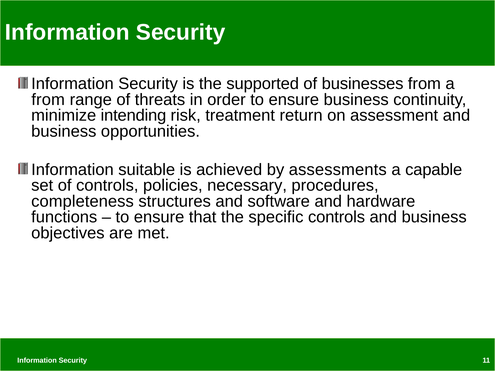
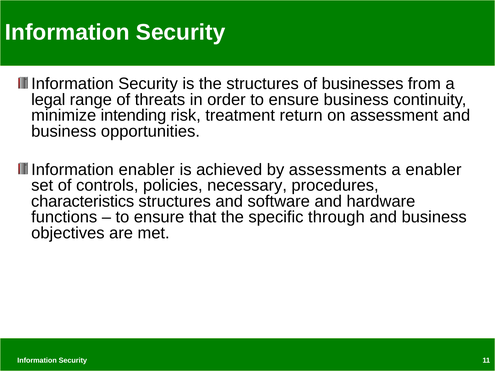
the supported: supported -> structures
from at (48, 100): from -> legal
Information suitable: suitable -> enabler
a capable: capable -> enabler
completeness: completeness -> characteristics
specific controls: controls -> through
